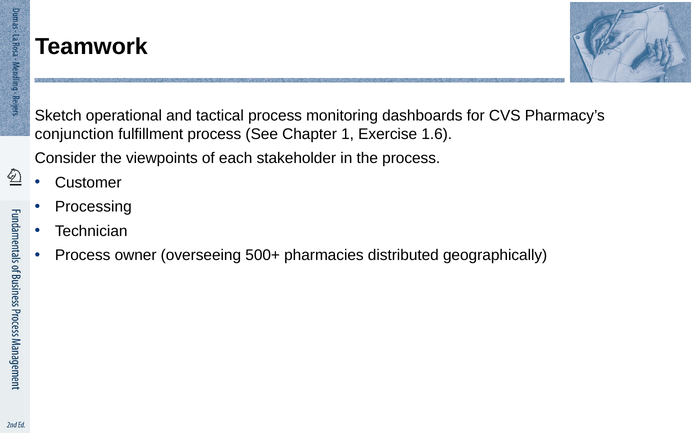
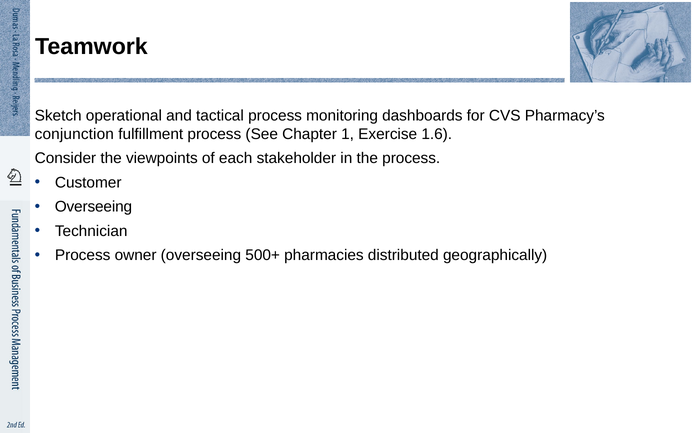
Processing at (93, 207): Processing -> Overseeing
